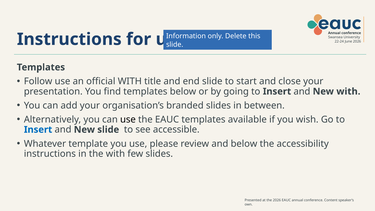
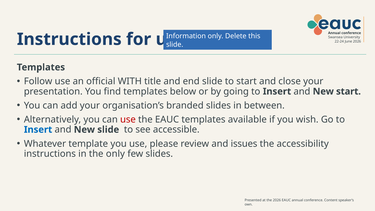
New with: with -> start
use at (128, 119) colour: black -> red
and below: below -> issues
the with: with -> only
